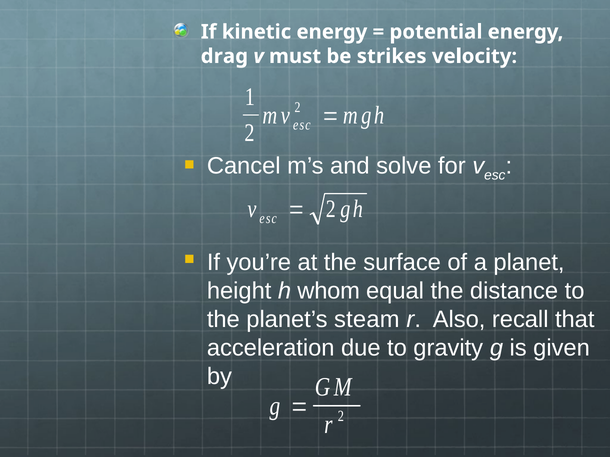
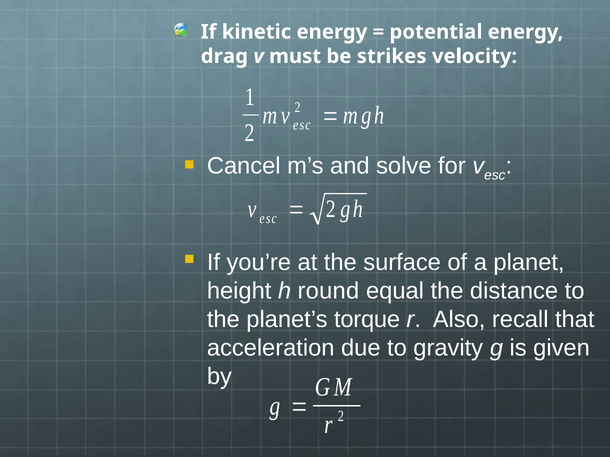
whom: whom -> round
steam: steam -> torque
